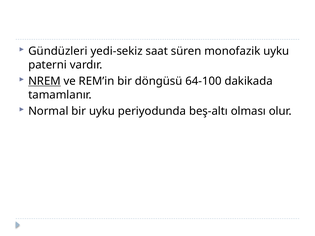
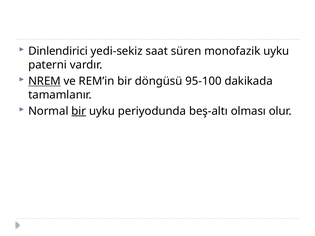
Gündüzleri: Gündüzleri -> Dinlendirici
64-100: 64-100 -> 95-100
bir at (79, 111) underline: none -> present
